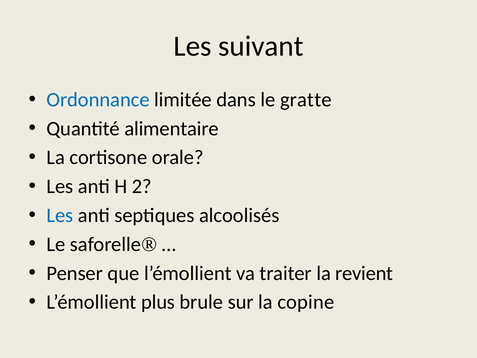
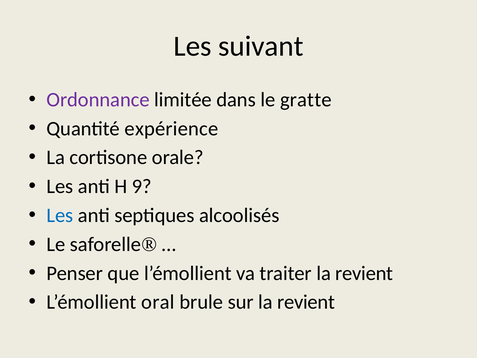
Ordonnance colour: blue -> purple
alimentaire: alimentaire -> expérience
2: 2 -> 9
plus: plus -> oral
sur la copine: copine -> revient
